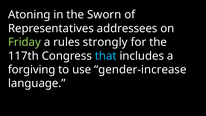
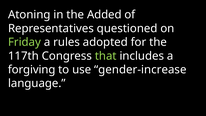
Sworn: Sworn -> Added
addressees: addressees -> questioned
strongly: strongly -> adopted
that colour: light blue -> light green
